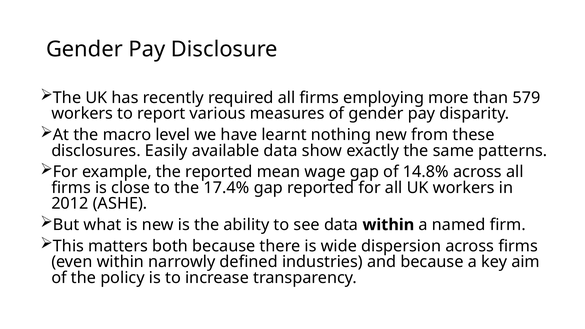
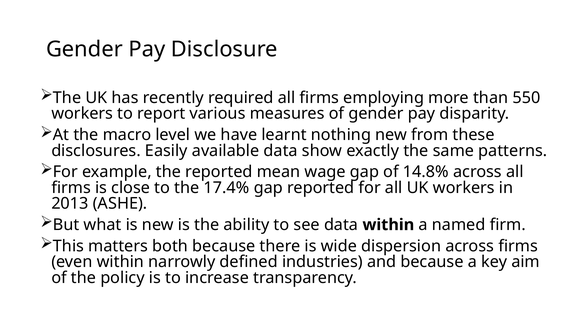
579: 579 -> 550
2012: 2012 -> 2013
